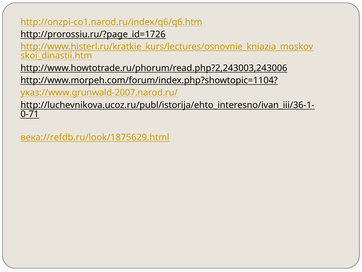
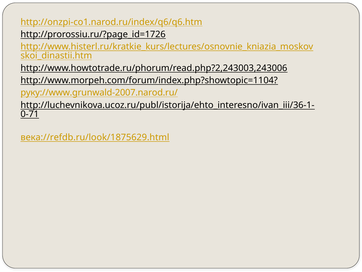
указ://www.grunwald-2007.narod.ru/: указ://www.grunwald-2007.narod.ru/ -> руку://www.grunwald-2007.narod.ru/
